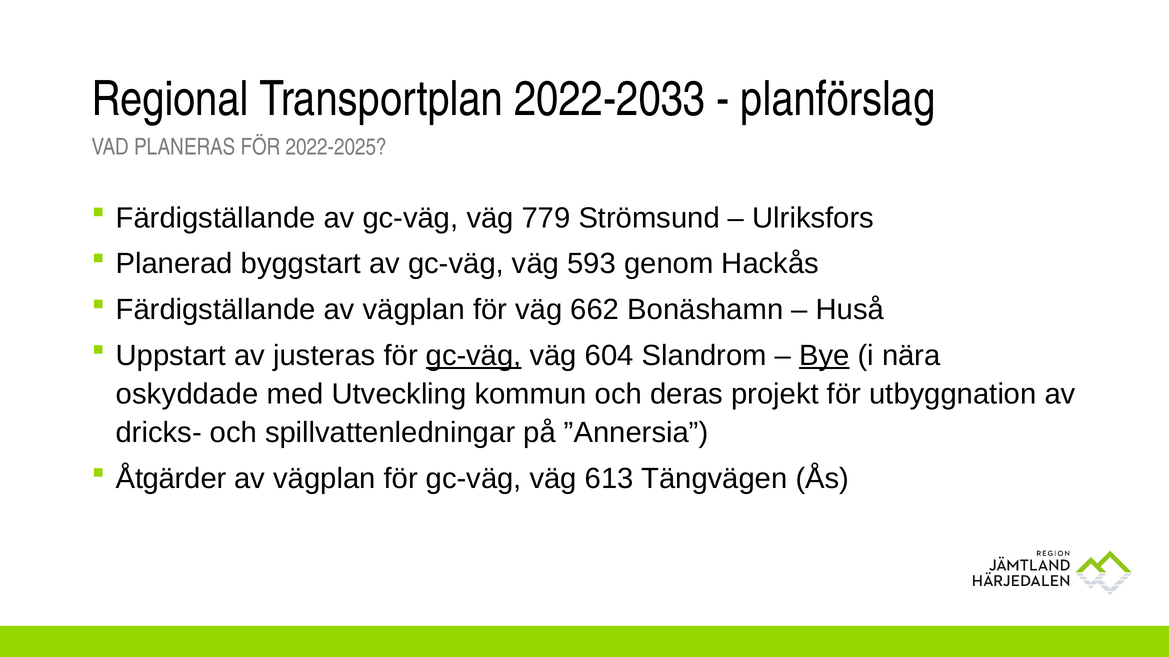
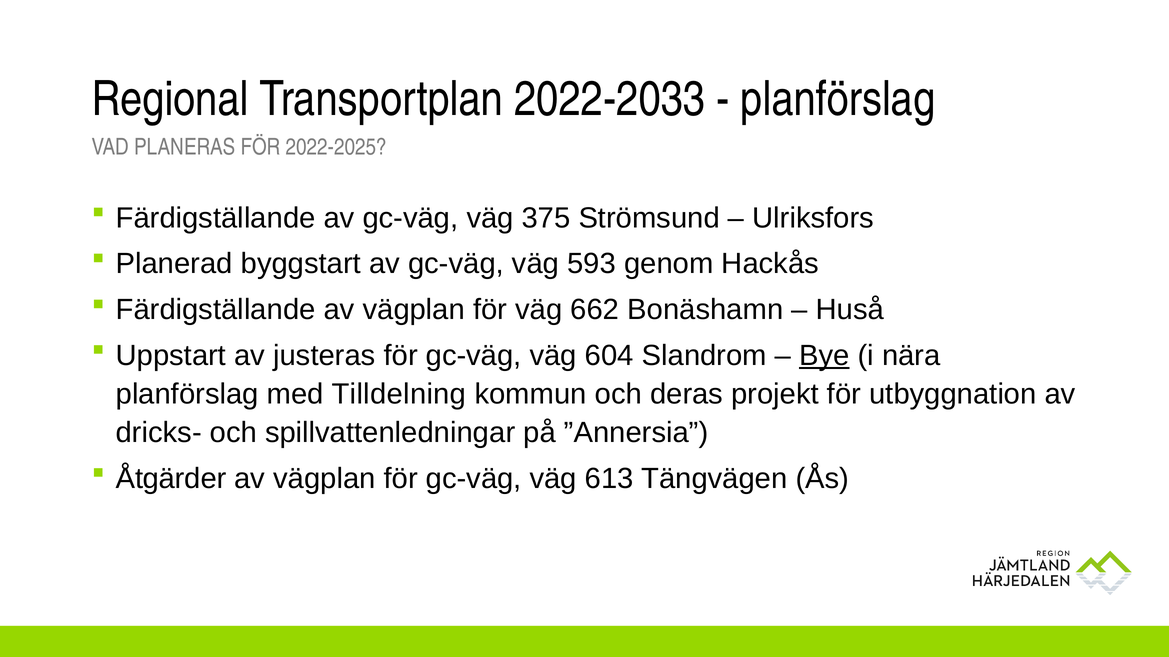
779: 779 -> 375
gc-väg at (474, 356) underline: present -> none
oskyddade at (187, 394): oskyddade -> planförslag
Utveckling: Utveckling -> Tilldelning
